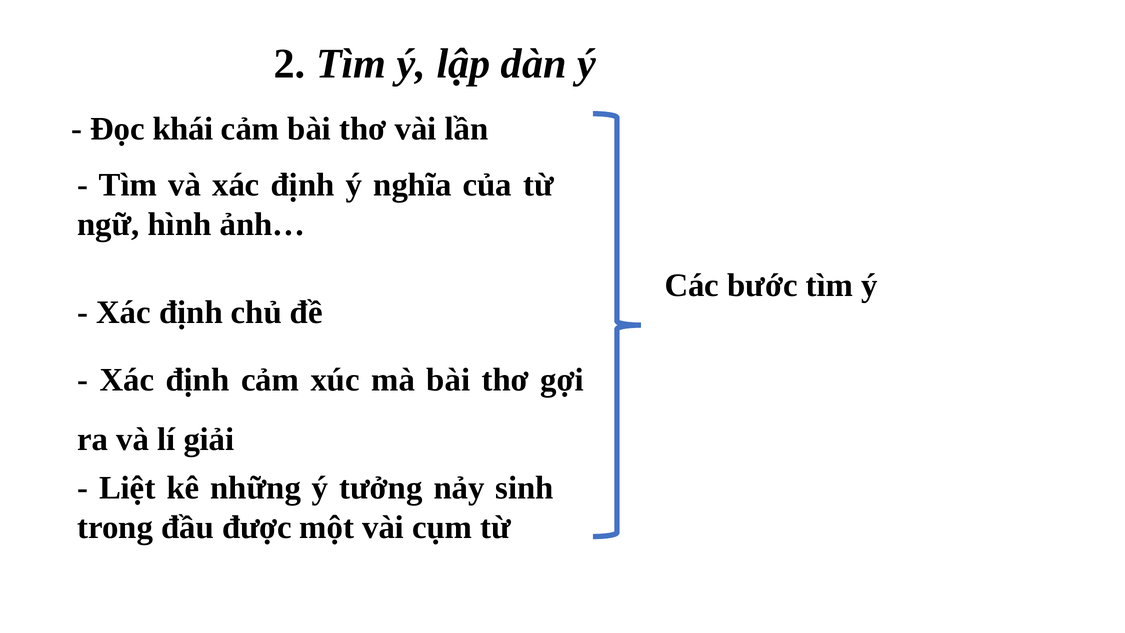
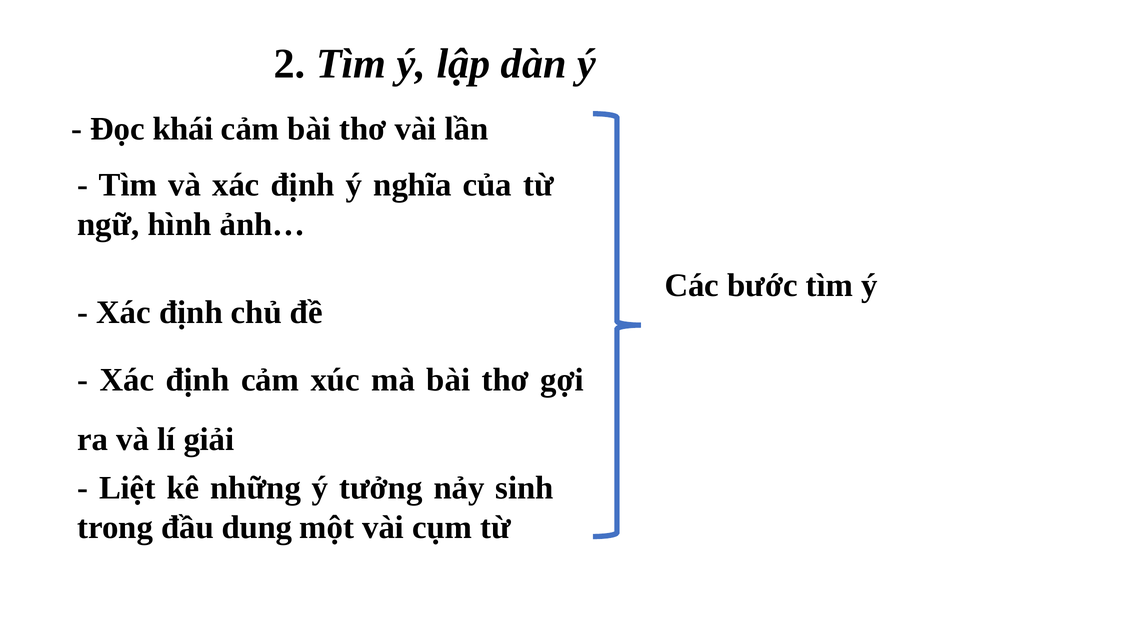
được: được -> dung
